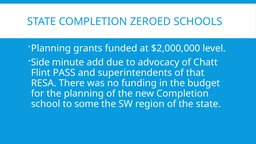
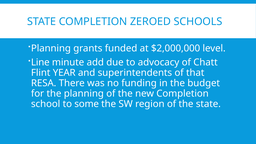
Side: Side -> Line
PASS: PASS -> YEAR
